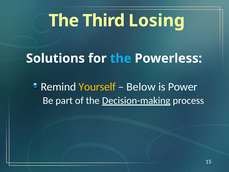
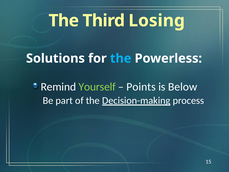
Yourself colour: yellow -> light green
Below: Below -> Points
Power: Power -> Below
